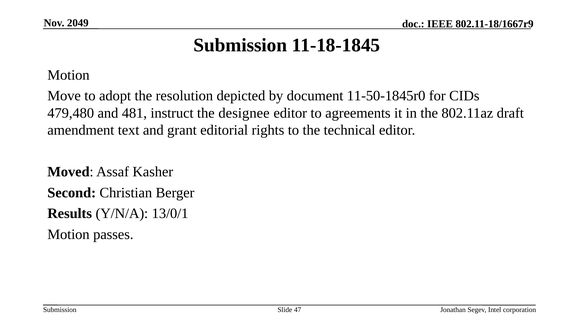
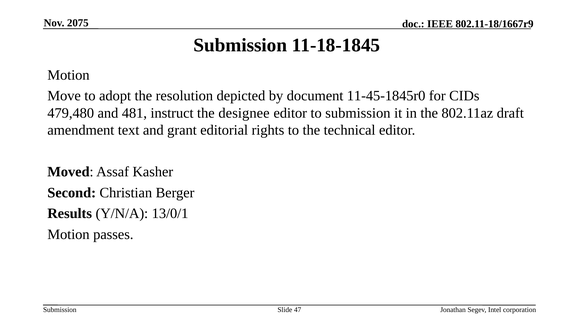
2049: 2049 -> 2075
11-50-1845r0: 11-50-1845r0 -> 11-45-1845r0
to agreements: agreements -> submission
